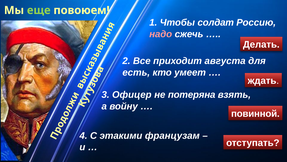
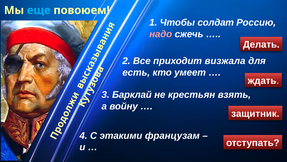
еще colour: light green -> light blue
августа: августа -> визжала
Офицер: Офицер -> Барклай
потеряна: потеряна -> крестьян
повинной: повинной -> защитник
